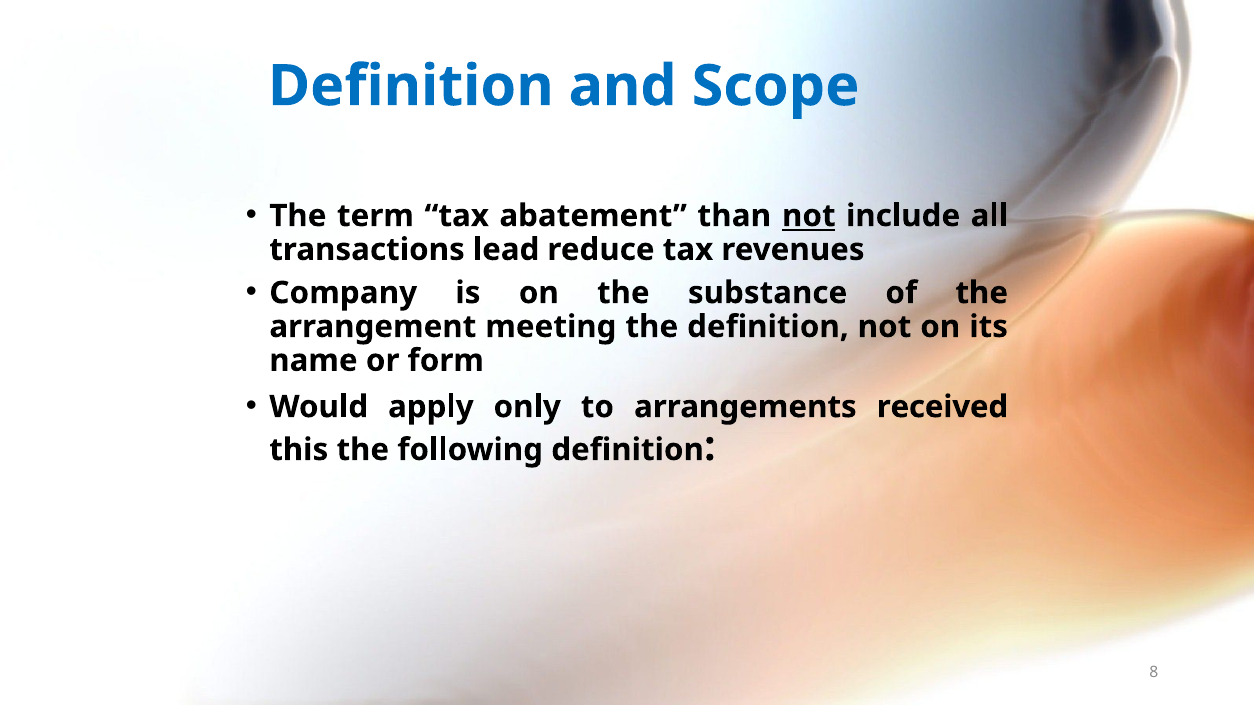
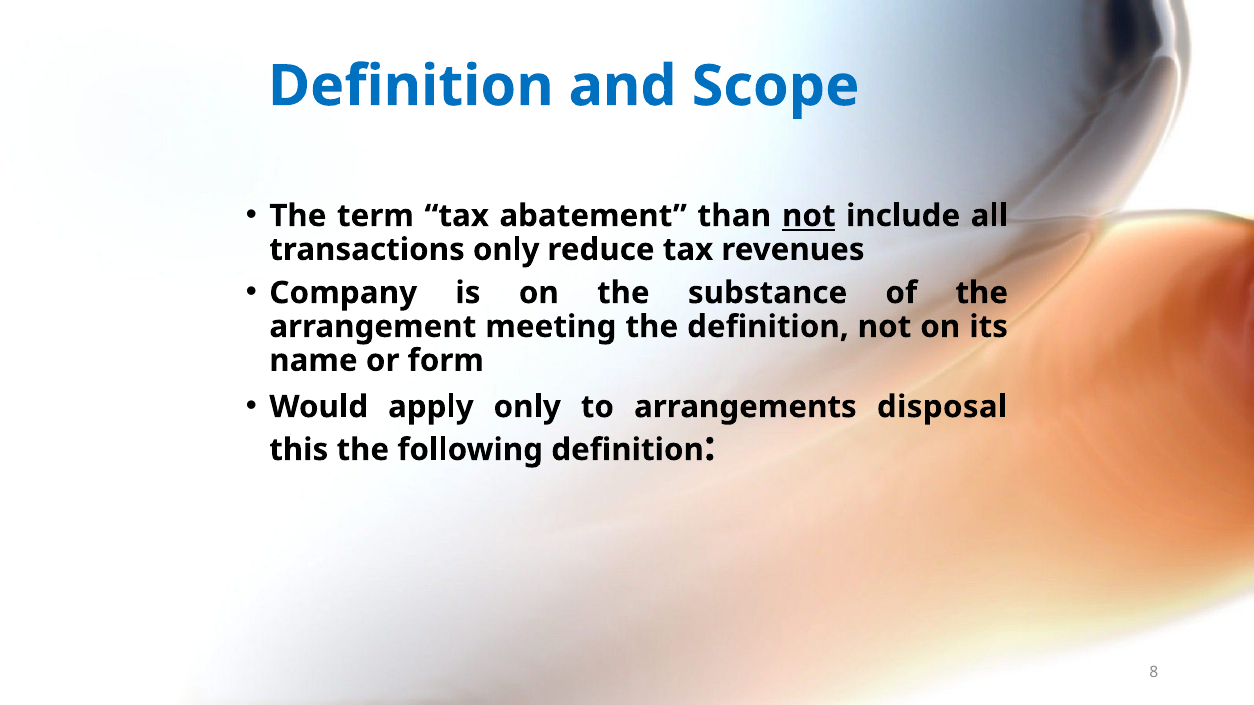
transactions lead: lead -> only
received: received -> disposal
